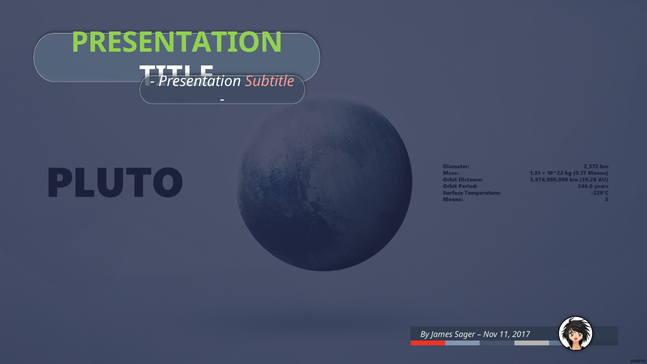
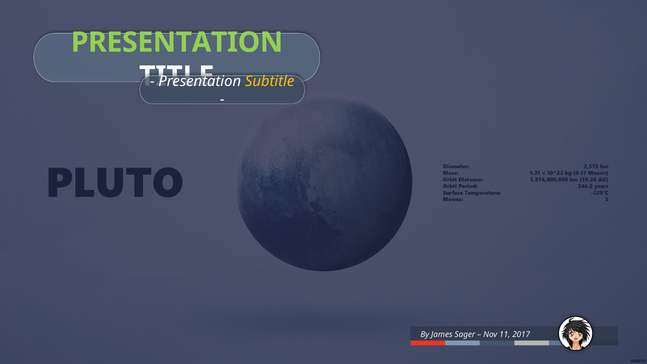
Subtitle colour: pink -> yellow
